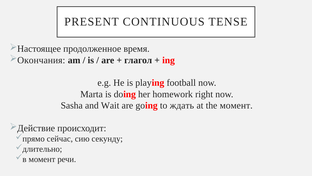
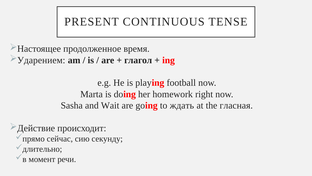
Окончания: Окончания -> Ударением
the момент: момент -> гласная
